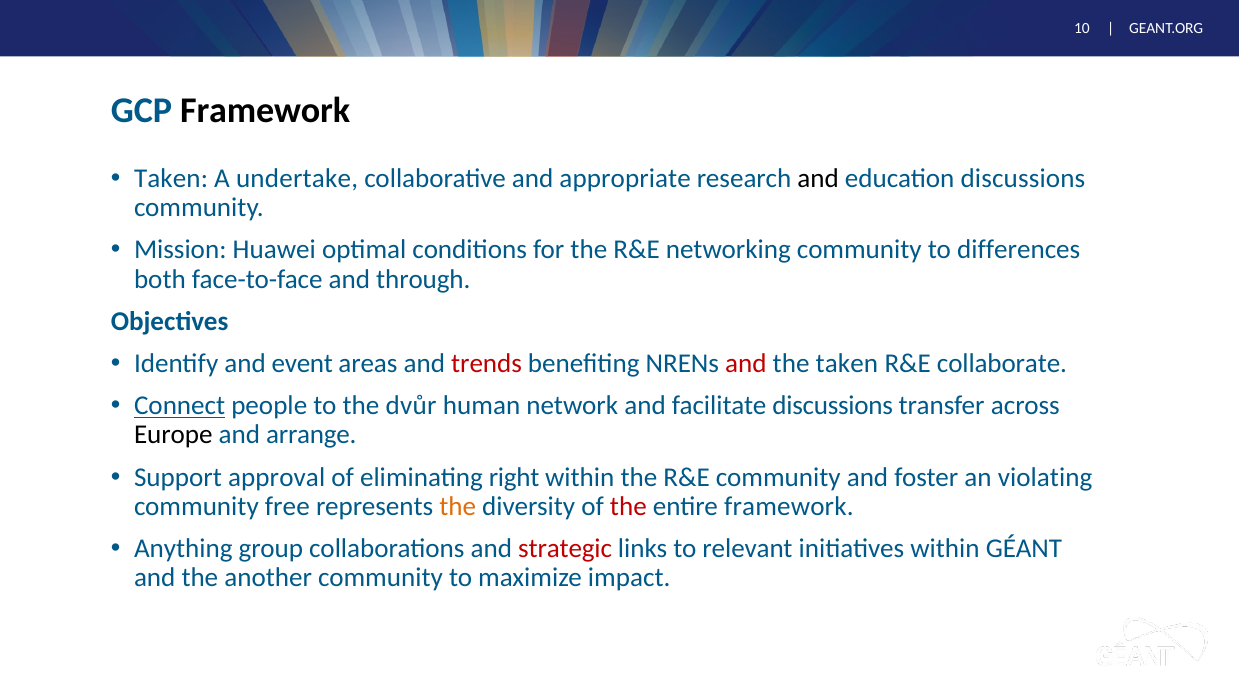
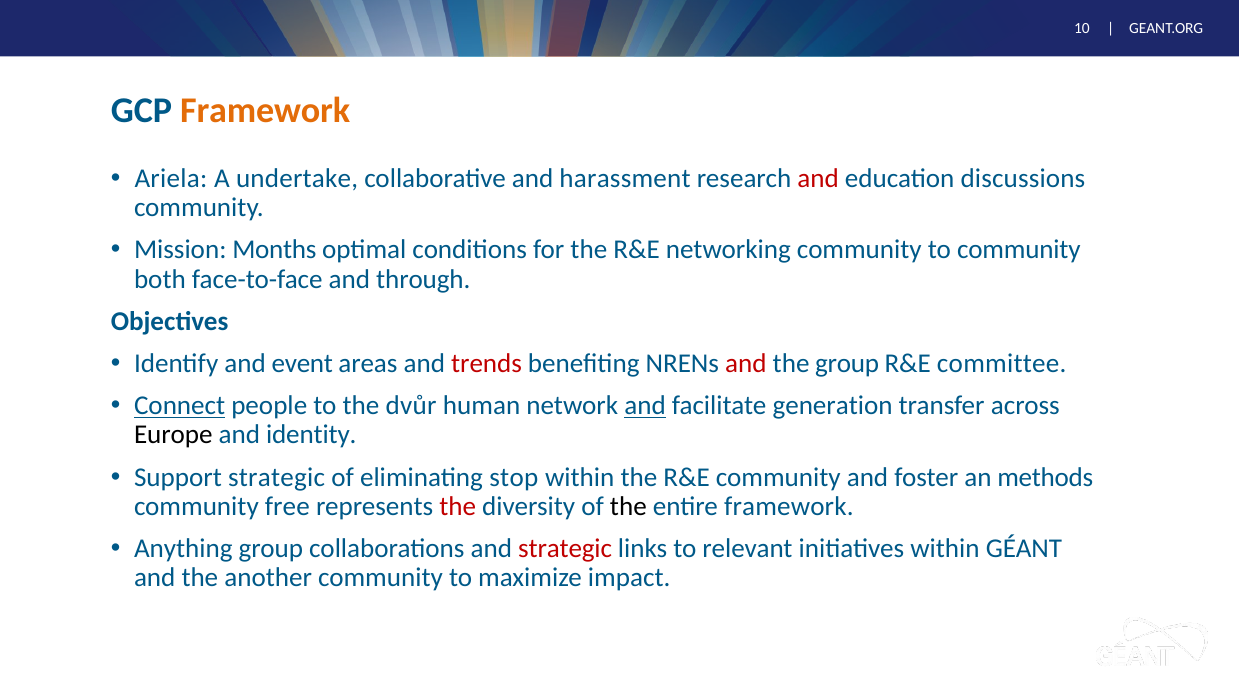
Framework at (265, 111) colour: black -> orange
Taken at (171, 178): Taken -> Ariela
appropriate: appropriate -> harassment
and at (818, 178) colour: black -> red
Huawei: Huawei -> Months
to differences: differences -> community
the taken: taken -> group
collaborate: collaborate -> committee
and at (645, 406) underline: none -> present
facilitate discussions: discussions -> generation
arrange: arrange -> identity
Support approval: approval -> strategic
right: right -> stop
violating: violating -> methods
the at (458, 506) colour: orange -> red
the at (628, 506) colour: red -> black
